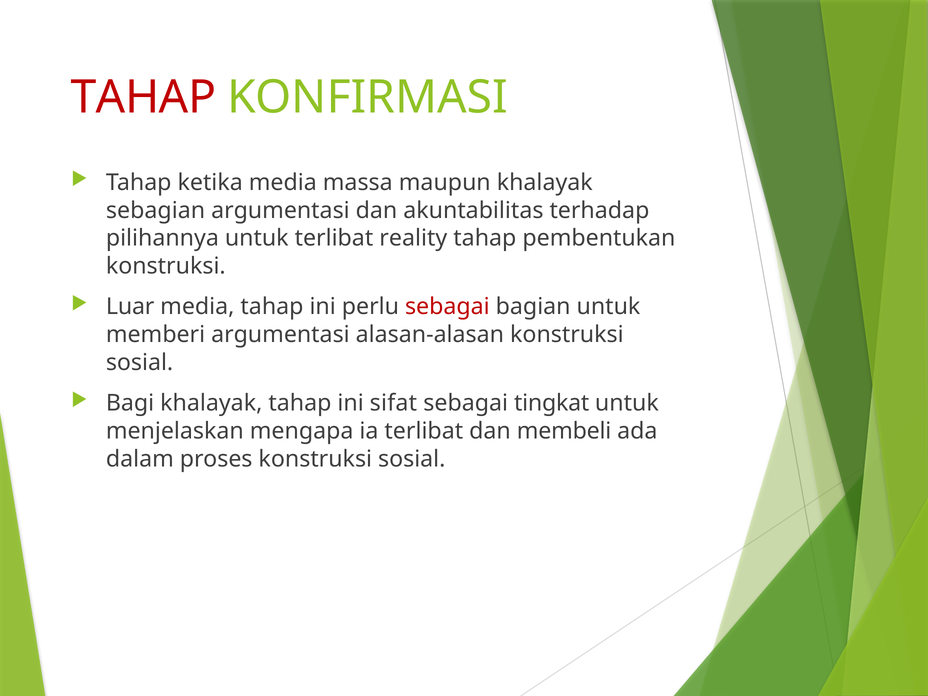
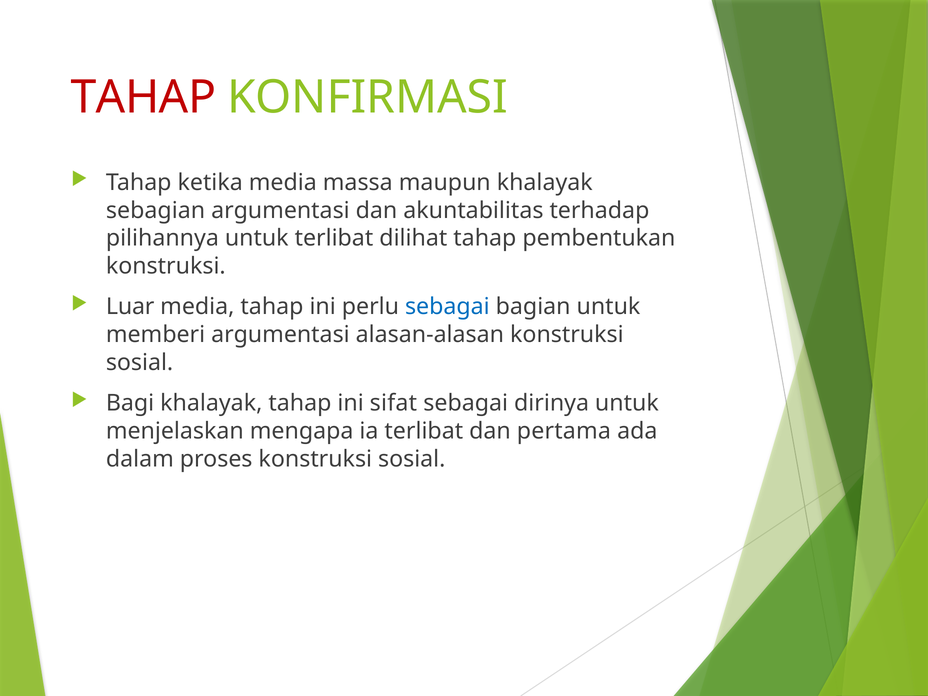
reality: reality -> dilihat
sebagai at (447, 307) colour: red -> blue
tingkat: tingkat -> dirinya
membeli: membeli -> pertama
